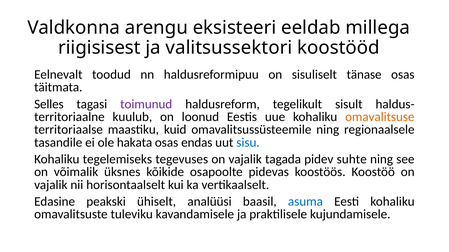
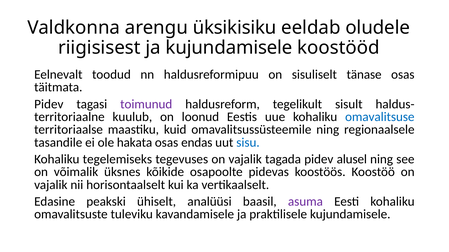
eksisteeri: eksisteeri -> üksikisiku
millega: millega -> oludele
ja valitsussektori: valitsussektori -> kujundamisele
Selles at (49, 104): Selles -> Pidev
omavalitsuse colour: orange -> blue
suhte: suhte -> alusel
asuma colour: blue -> purple
